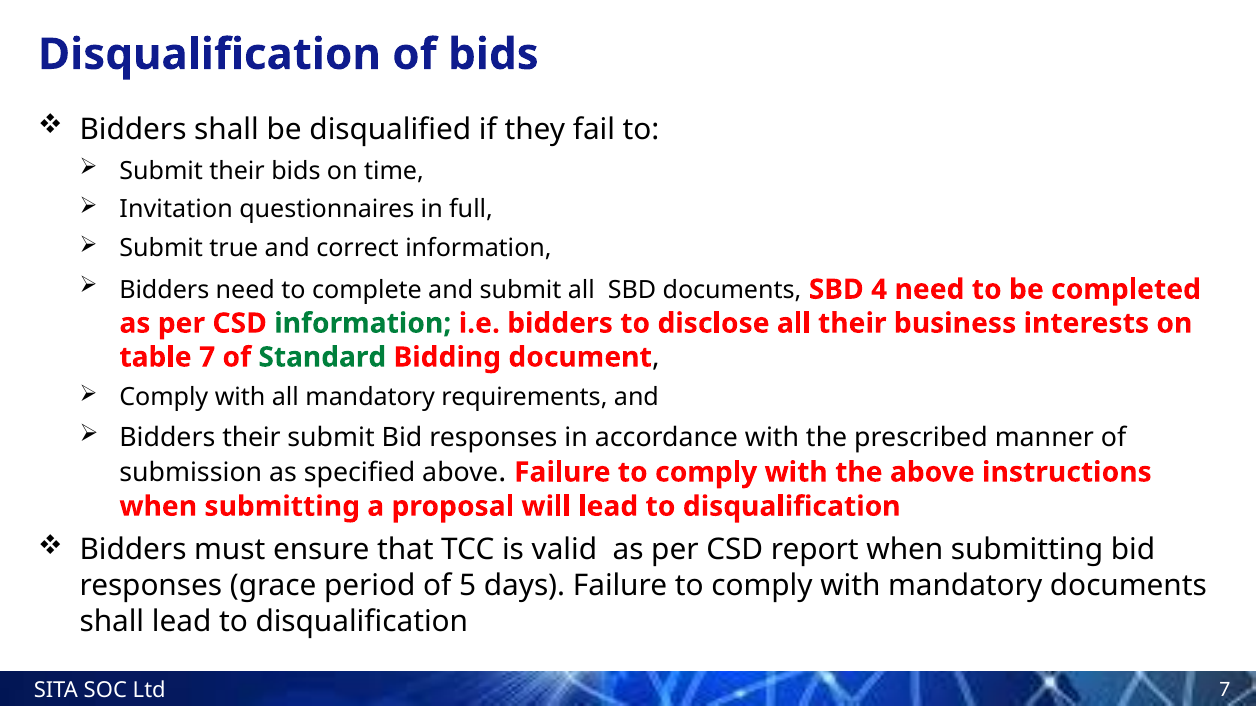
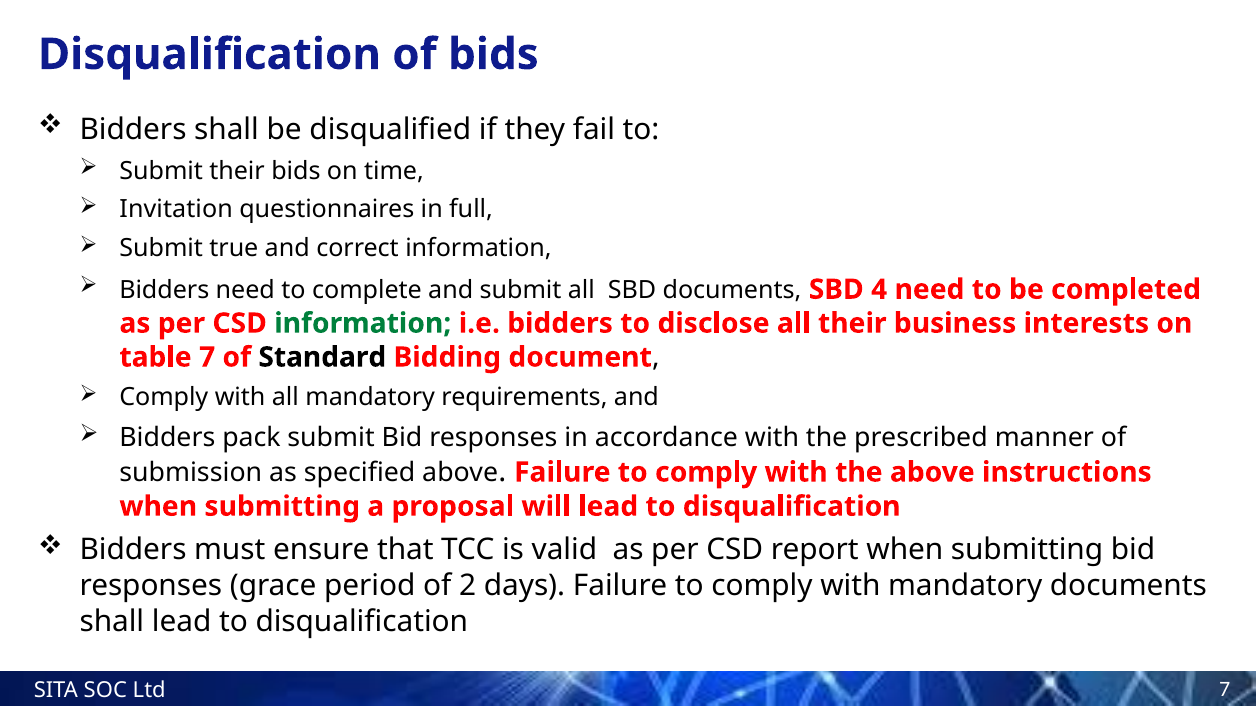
Standard colour: green -> black
Bidders their: their -> pack
5: 5 -> 2
